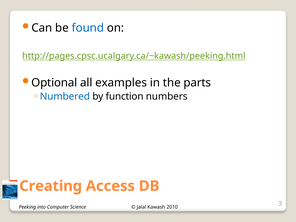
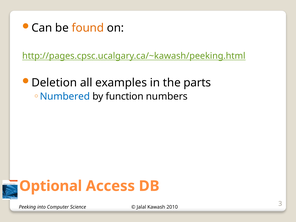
found colour: blue -> orange
Optional: Optional -> Deletion
Creating: Creating -> Optional
